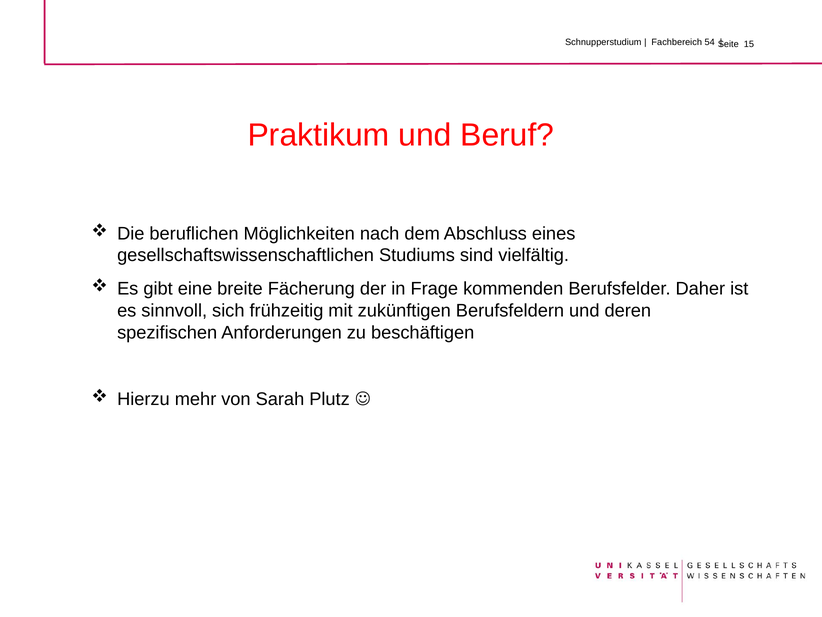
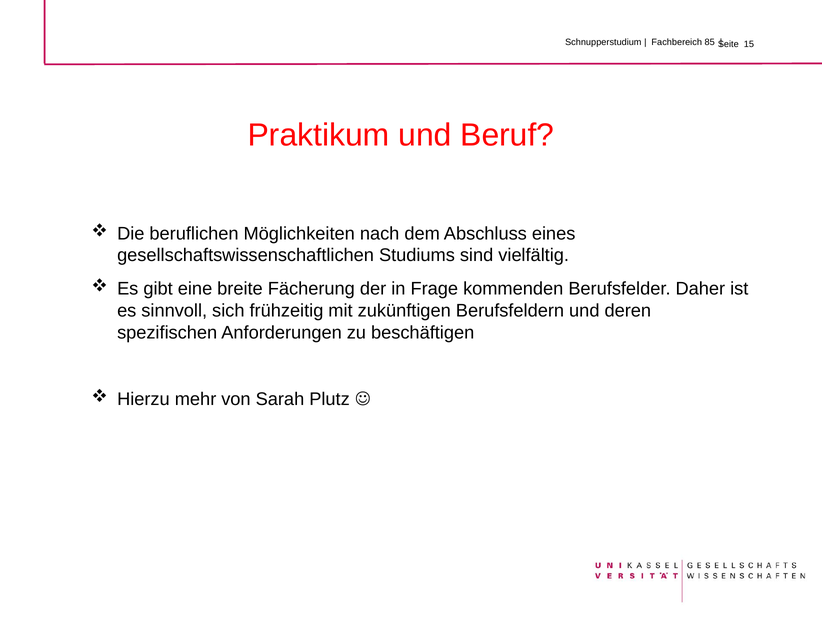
54: 54 -> 85
